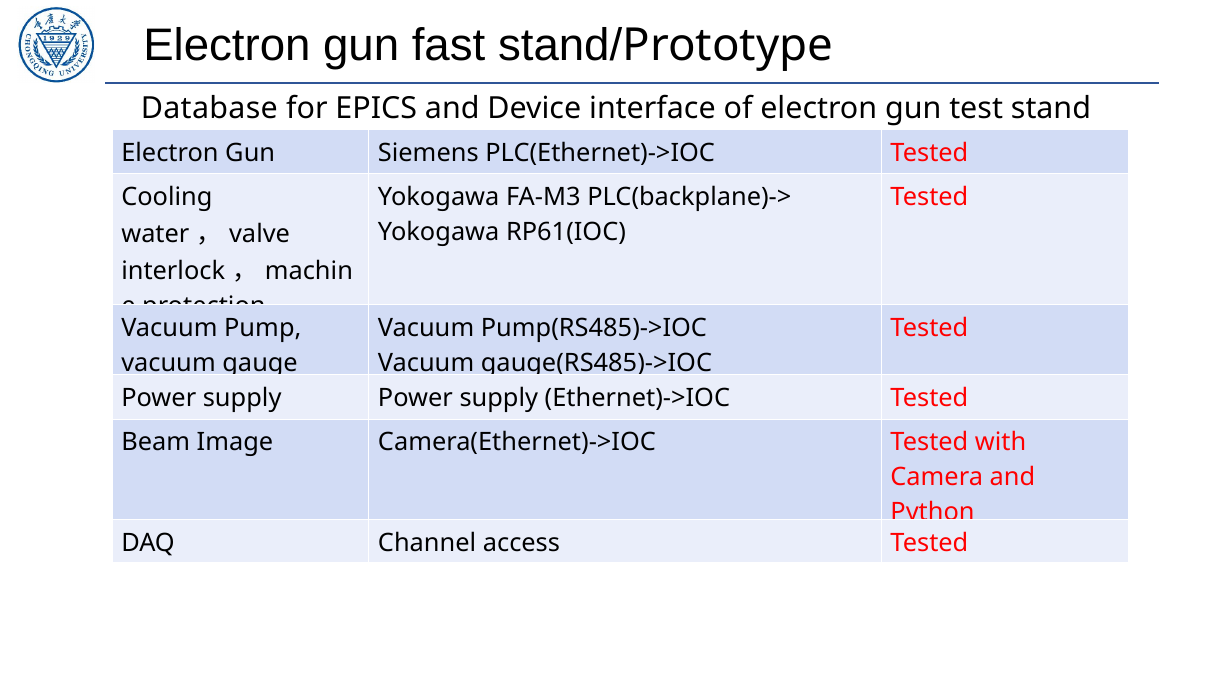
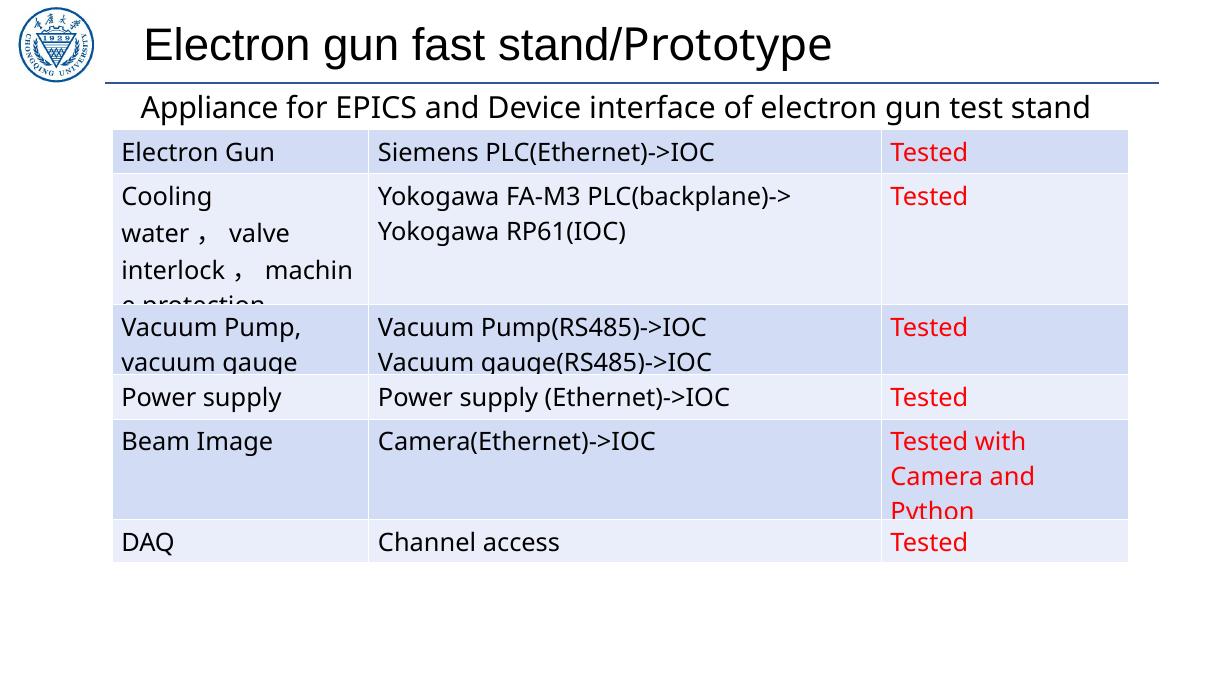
Database: Database -> Appliance
